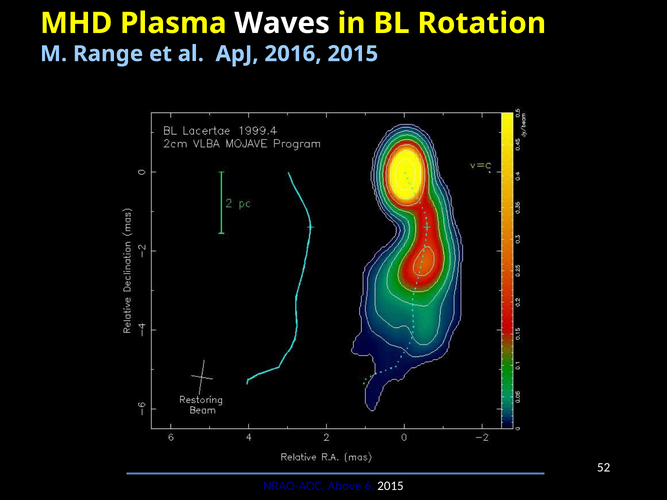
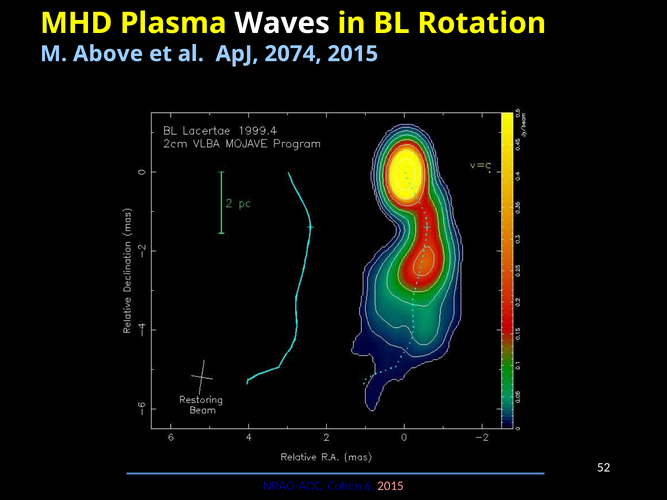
Range: Range -> Above
2016: 2016 -> 2074
Above: Above -> Cohen
2015 at (390, 486) colour: white -> pink
